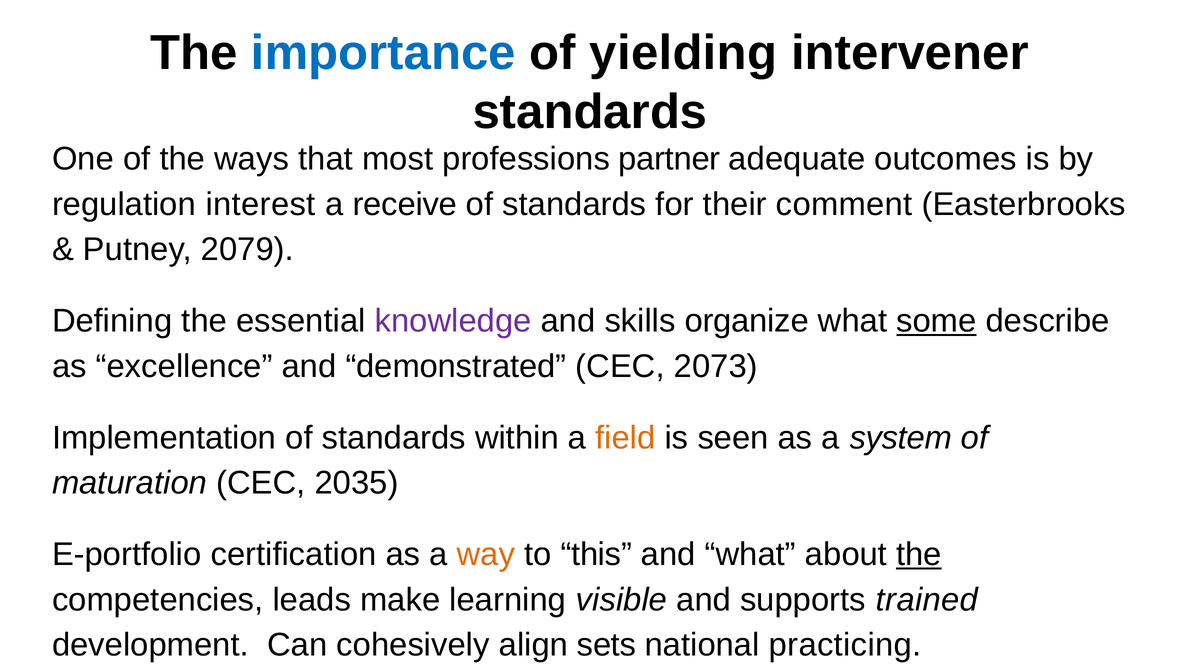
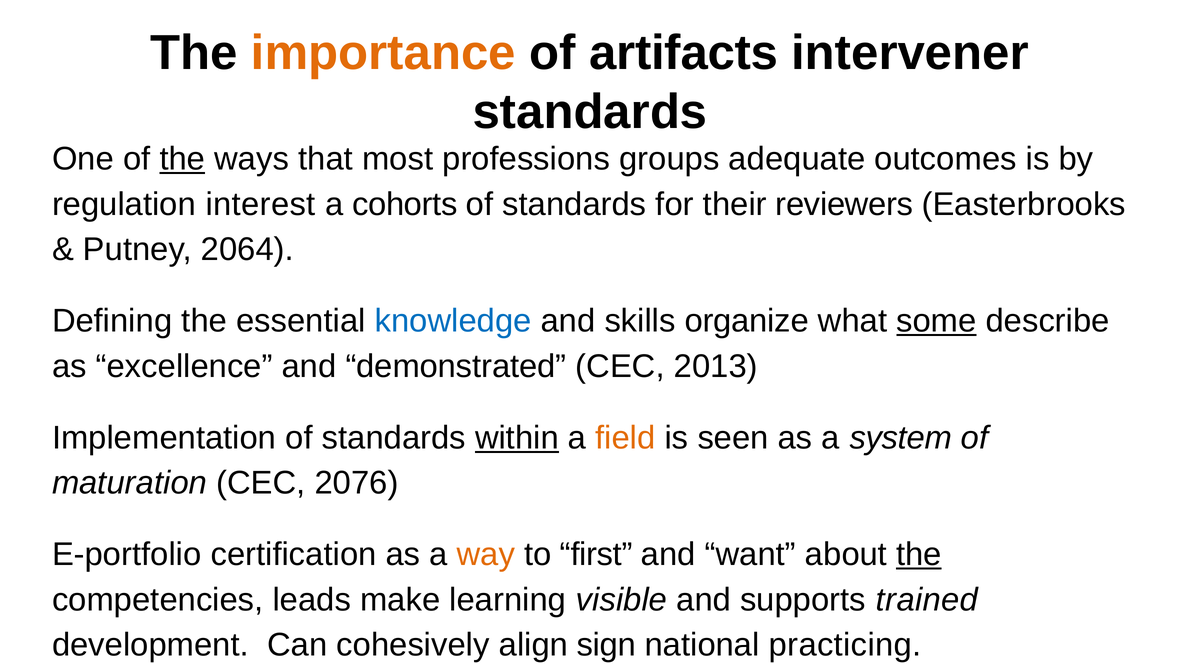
importance colour: blue -> orange
yielding: yielding -> artifacts
the at (182, 159) underline: none -> present
partner: partner -> groups
receive: receive -> cohorts
comment: comment -> reviewers
2079: 2079 -> 2064
knowledge colour: purple -> blue
2073: 2073 -> 2013
within underline: none -> present
2035: 2035 -> 2076
this: this -> first
and what: what -> want
sets: sets -> sign
